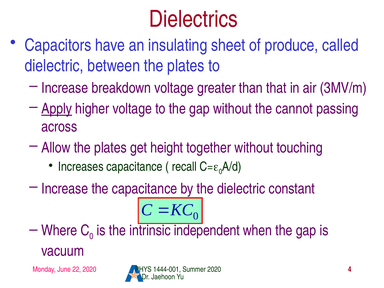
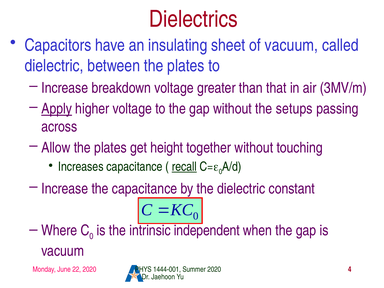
of produce: produce -> vacuum
cannot: cannot -> setups
recall underline: none -> present
